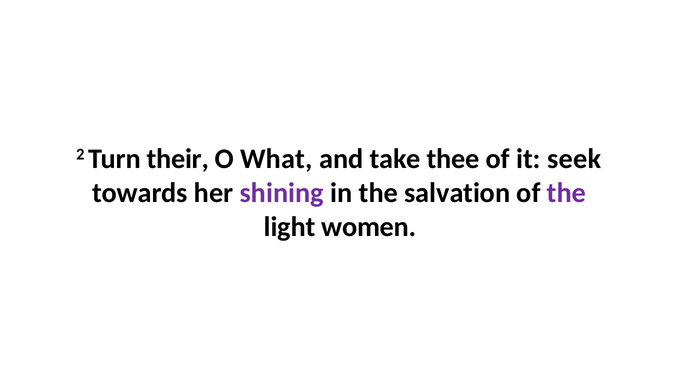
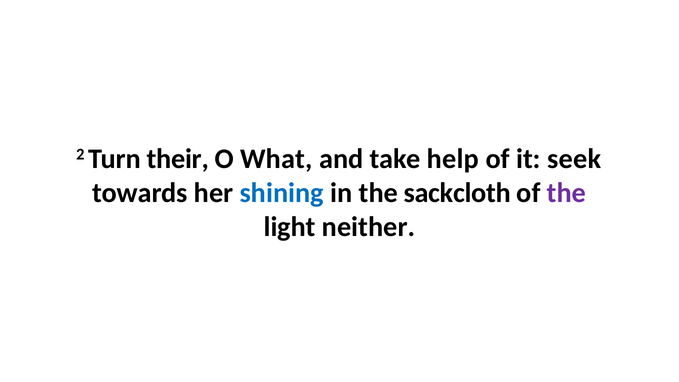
thee: thee -> help
shining colour: purple -> blue
salvation: salvation -> sackcloth
women: women -> neither
